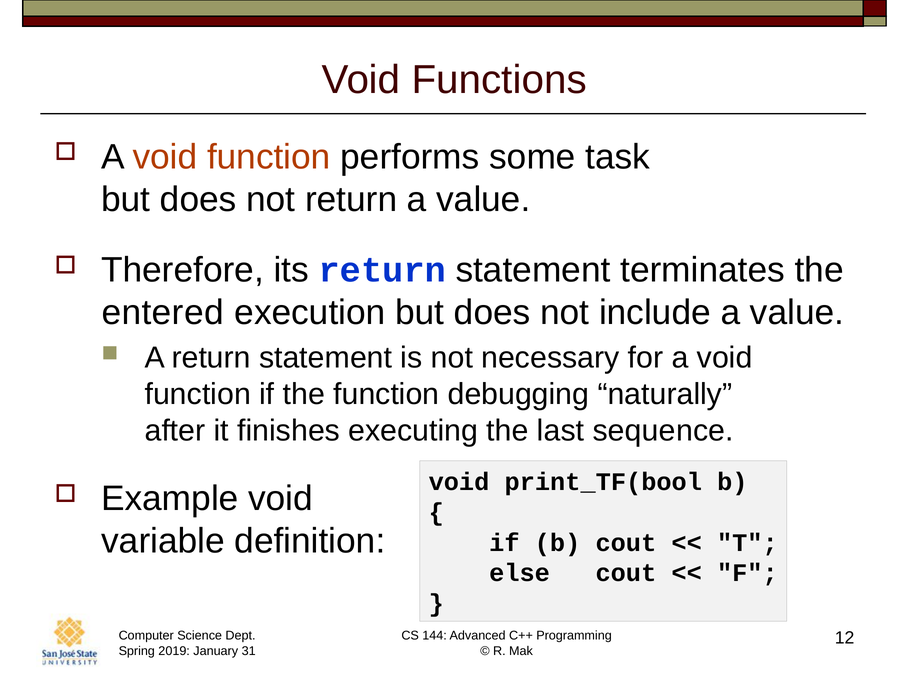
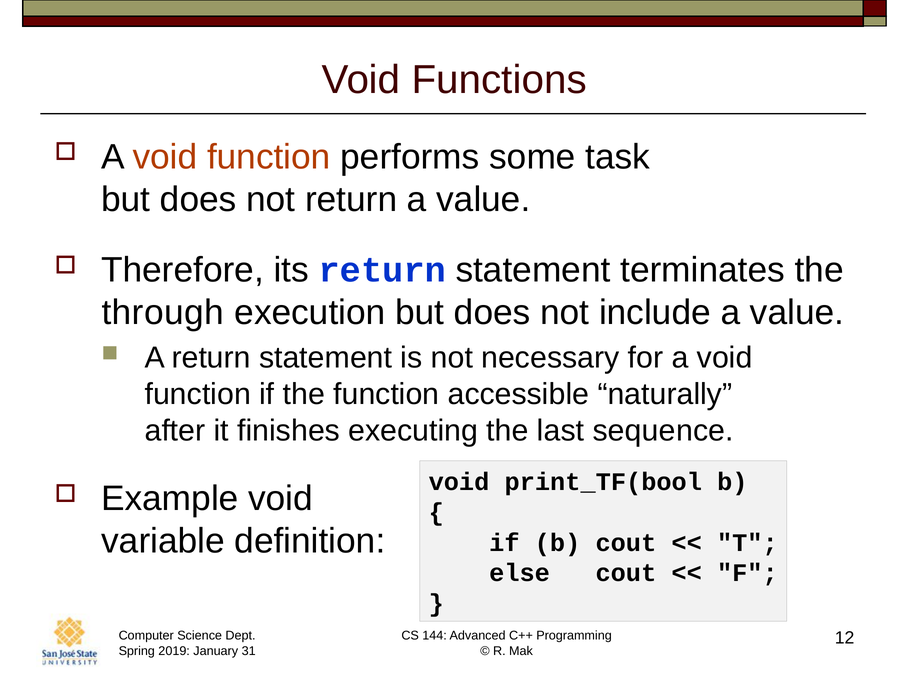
entered: entered -> through
debugging: debugging -> accessible
